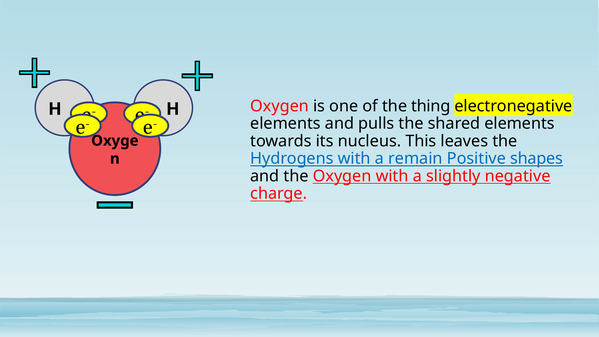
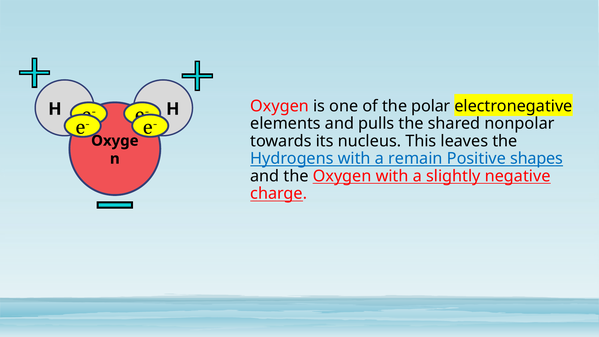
thing: thing -> polar
shared elements: elements -> nonpolar
